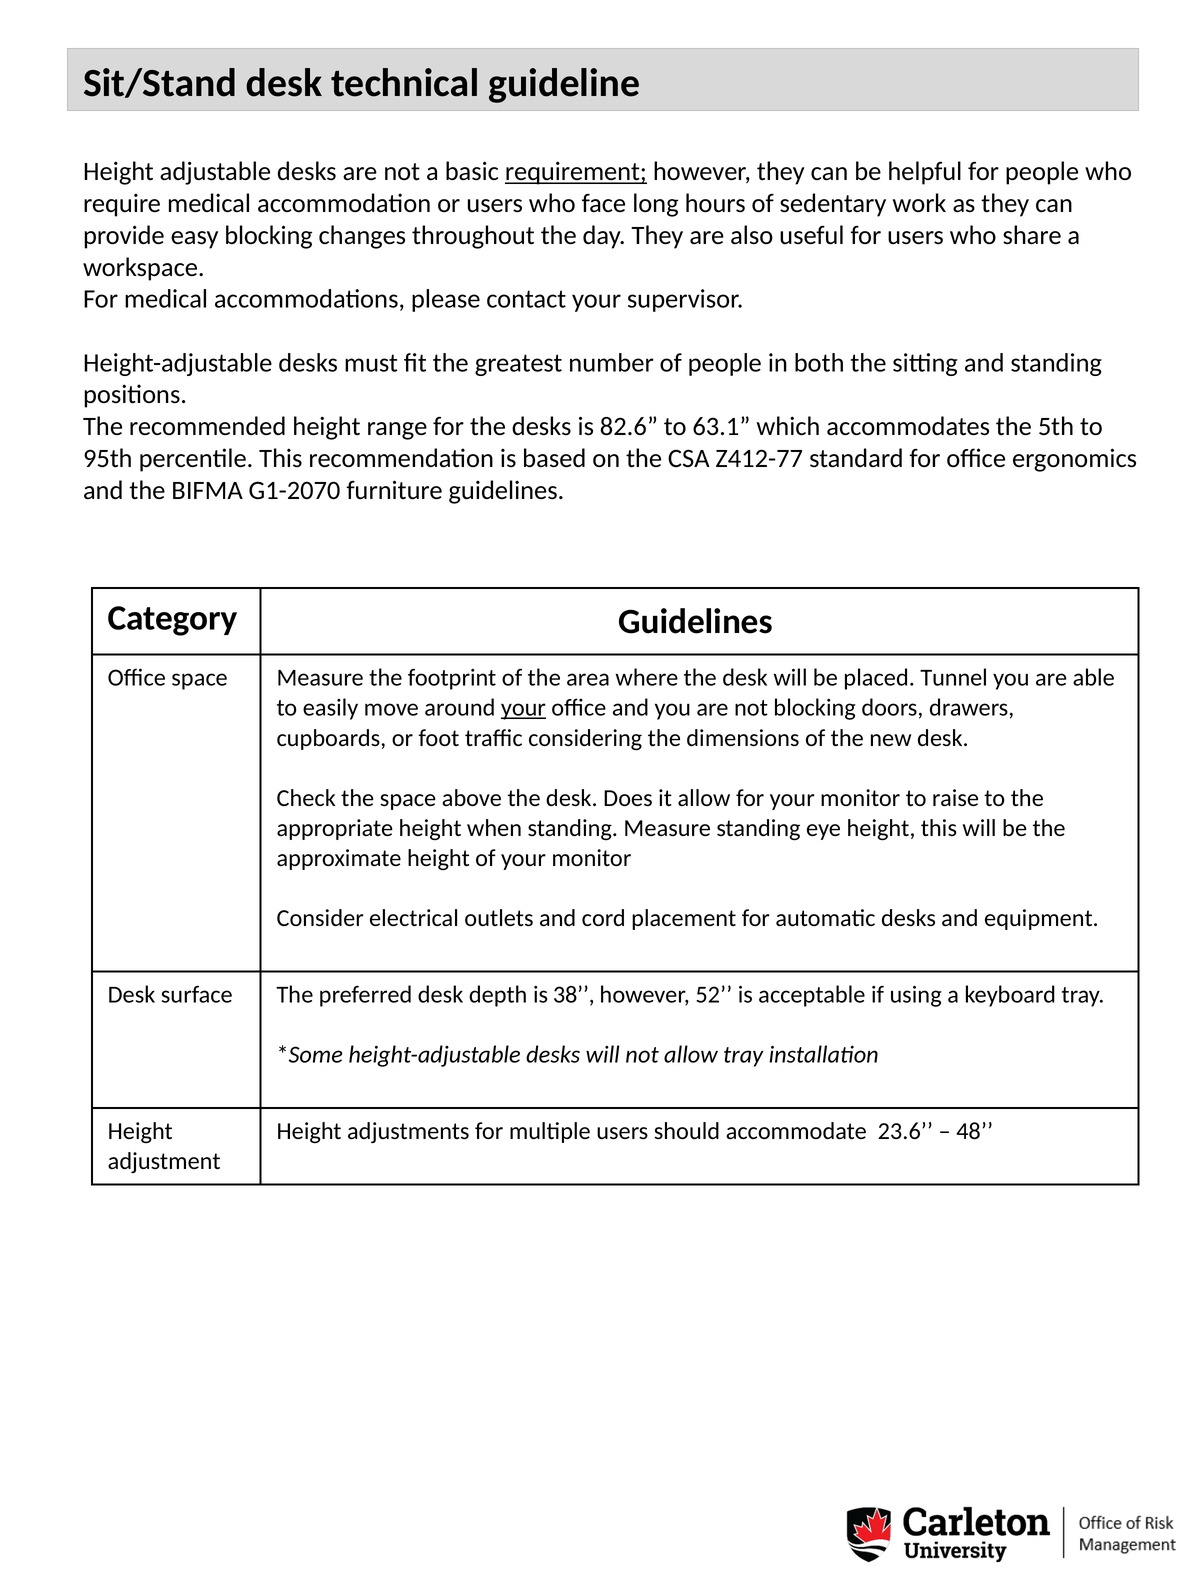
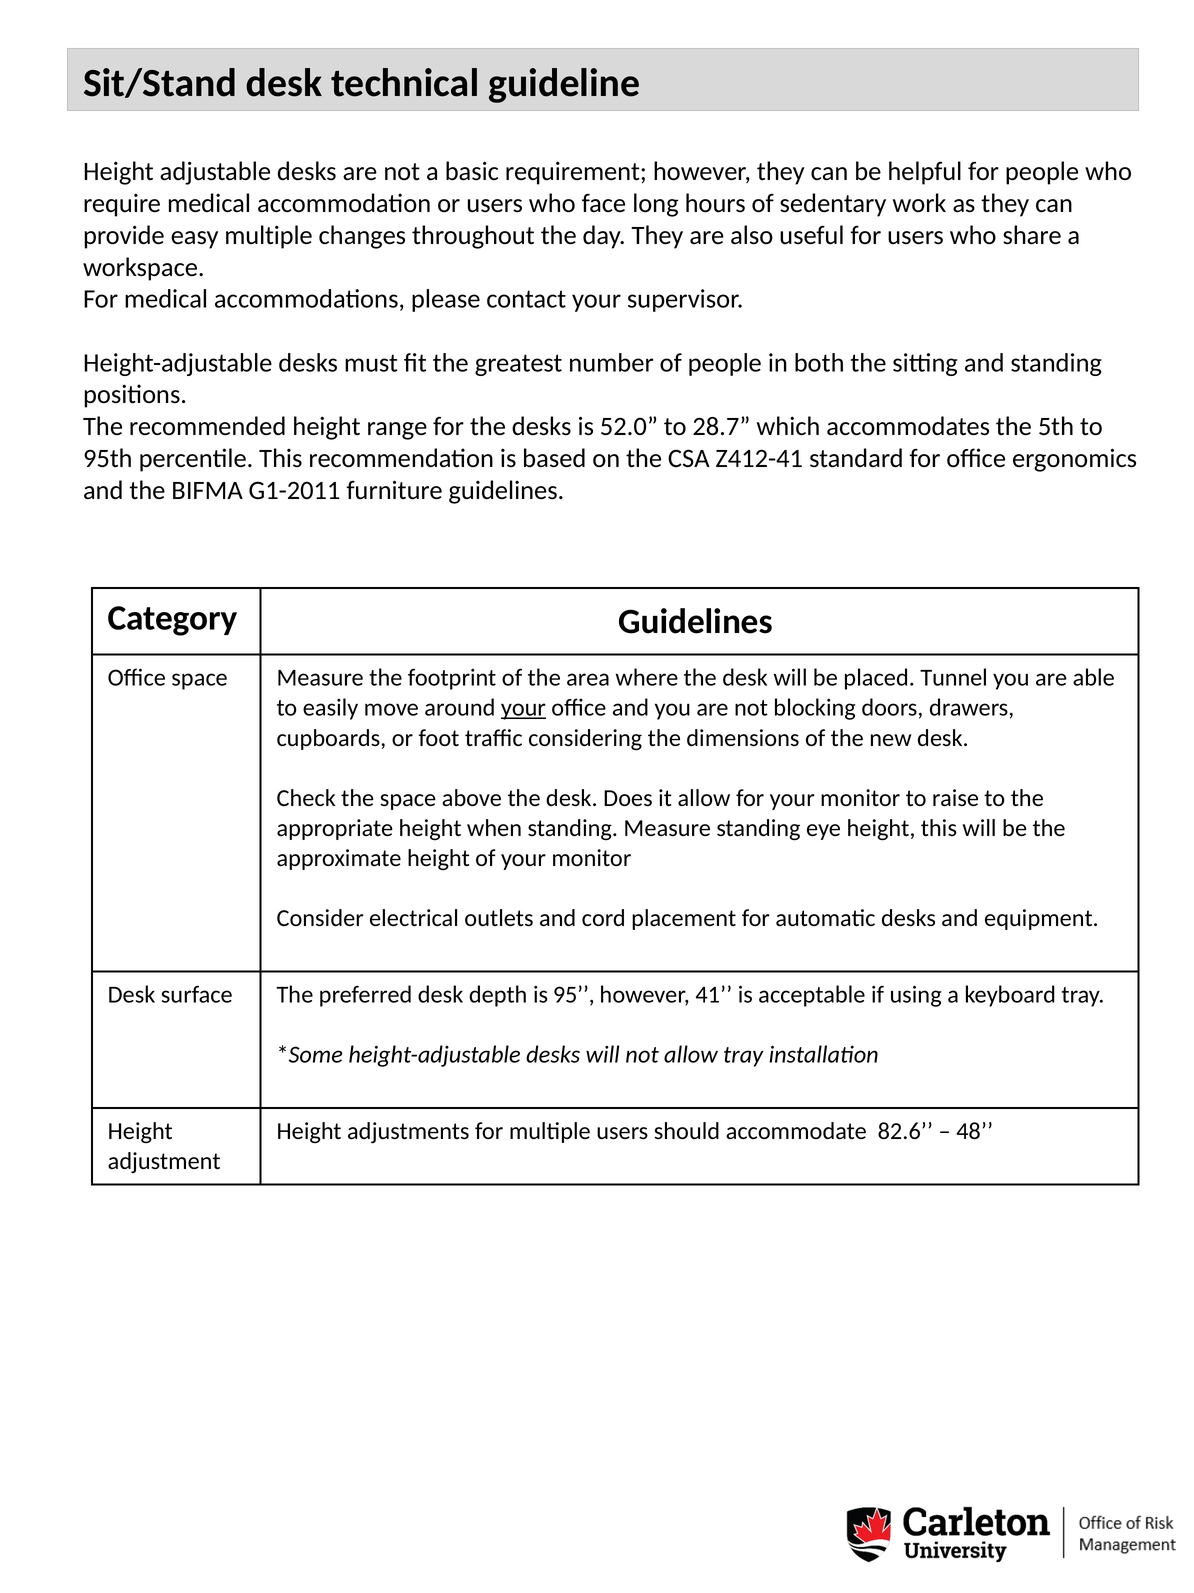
requirement underline: present -> none
easy blocking: blocking -> multiple
82.6: 82.6 -> 52.0
63.1: 63.1 -> 28.7
Z412-77: Z412-77 -> Z412-41
G1-2070: G1-2070 -> G1-2011
38: 38 -> 95
52: 52 -> 41
23.6: 23.6 -> 82.6
